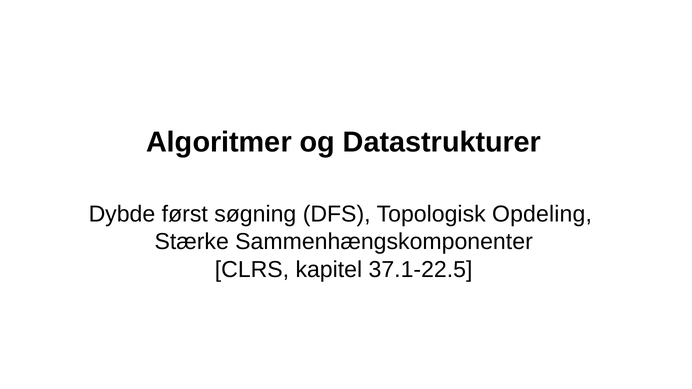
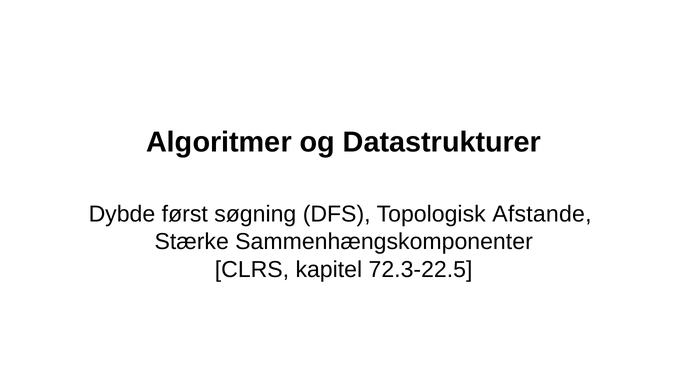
Opdeling: Opdeling -> Afstande
37.1-22.5: 37.1-22.5 -> 72.3-22.5
